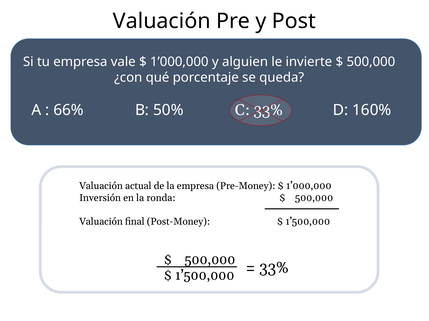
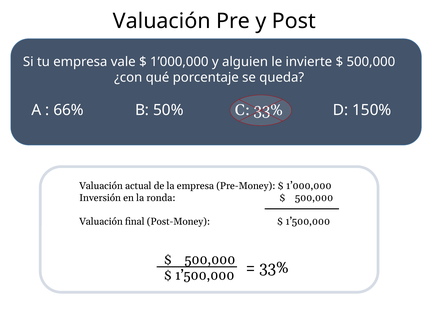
160%: 160% -> 150%
